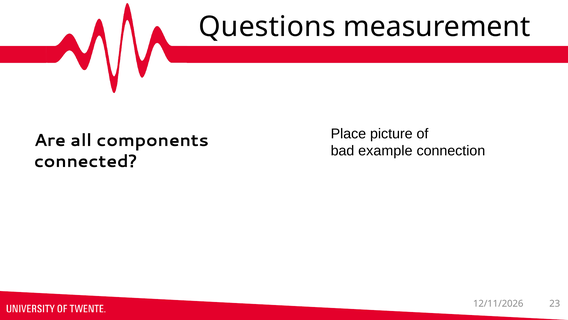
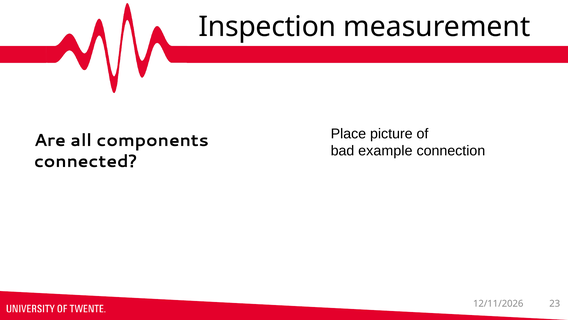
Questions: Questions -> Inspection
